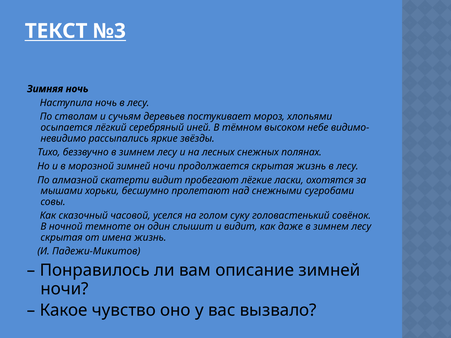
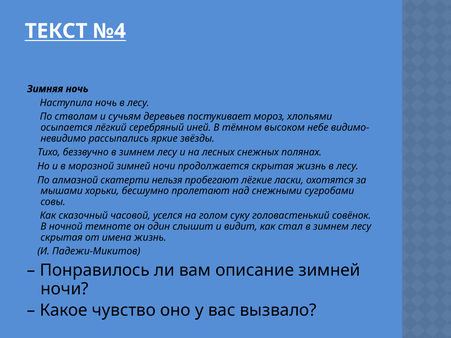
№3: №3 -> №4
скатерти видит: видит -> нельзя
даже: даже -> стал
